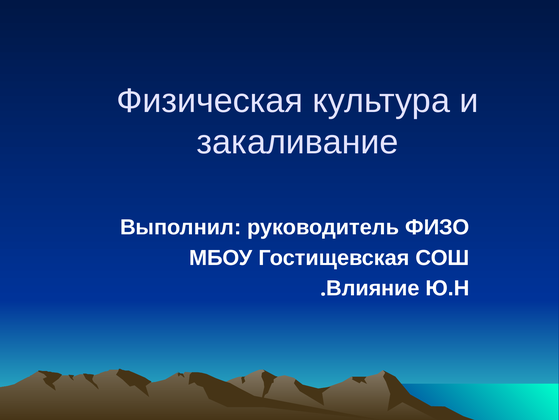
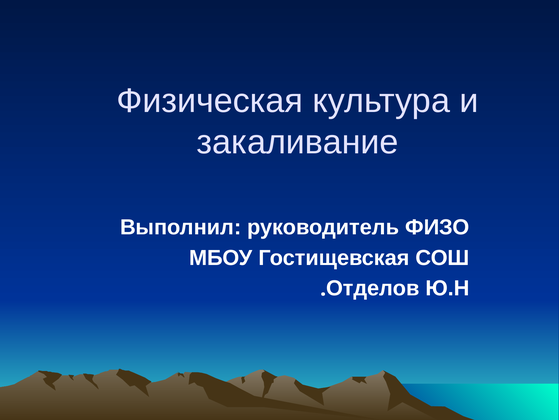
Влияние: Влияние -> Отделов
